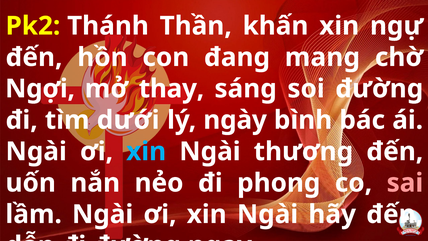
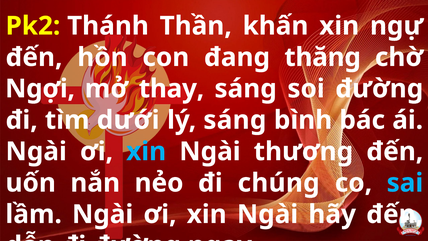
mang: mang -> thăng
lý ngày: ngày -> sáng
phong: phong -> chúng
sai colour: pink -> light blue
